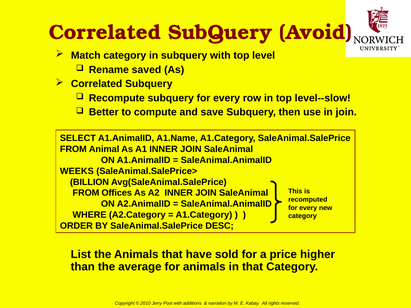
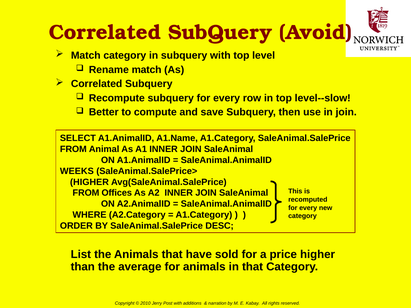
Rename saved: saved -> match
BILLION at (90, 182): BILLION -> HIGHER
